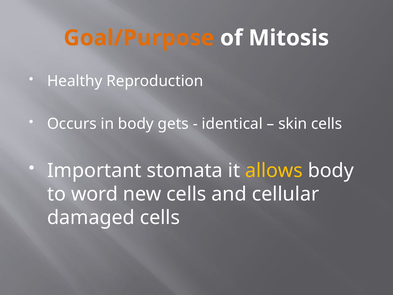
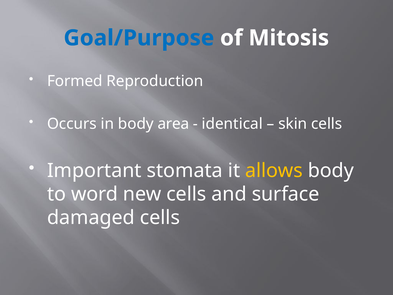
Goal/Purpose colour: orange -> blue
Healthy: Healthy -> Formed
gets: gets -> area
cellular: cellular -> surface
